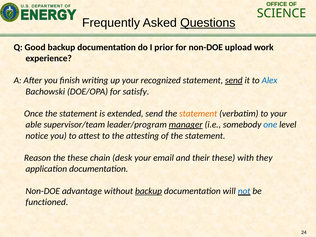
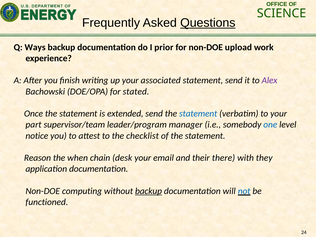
Good: Good -> Ways
recognized: recognized -> associated
send at (234, 80) underline: present -> none
Alex colour: blue -> purple
satisfy: satisfy -> stated
statement at (198, 114) colour: orange -> blue
able: able -> part
manager underline: present -> none
attesting: attesting -> checklist
the these: these -> when
their these: these -> there
advantage: advantage -> computing
